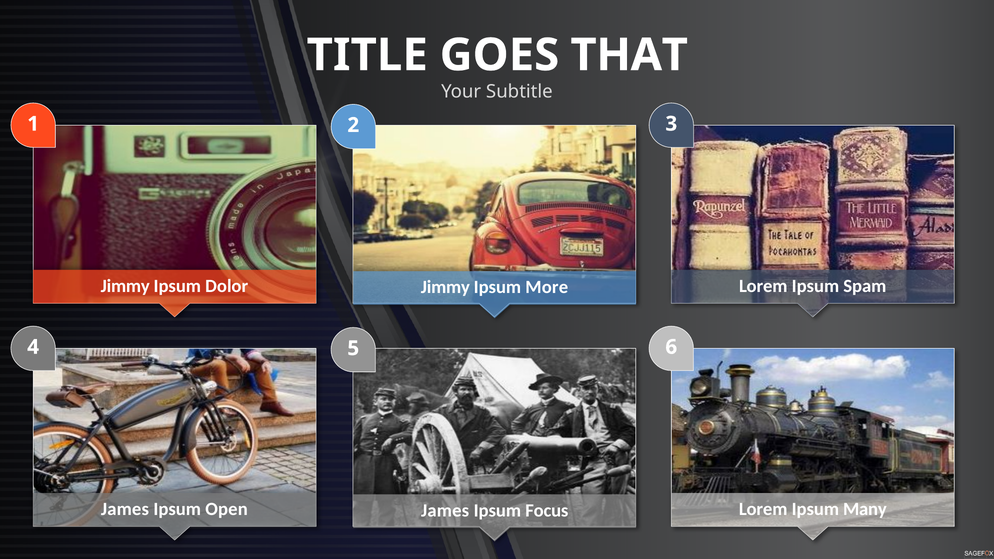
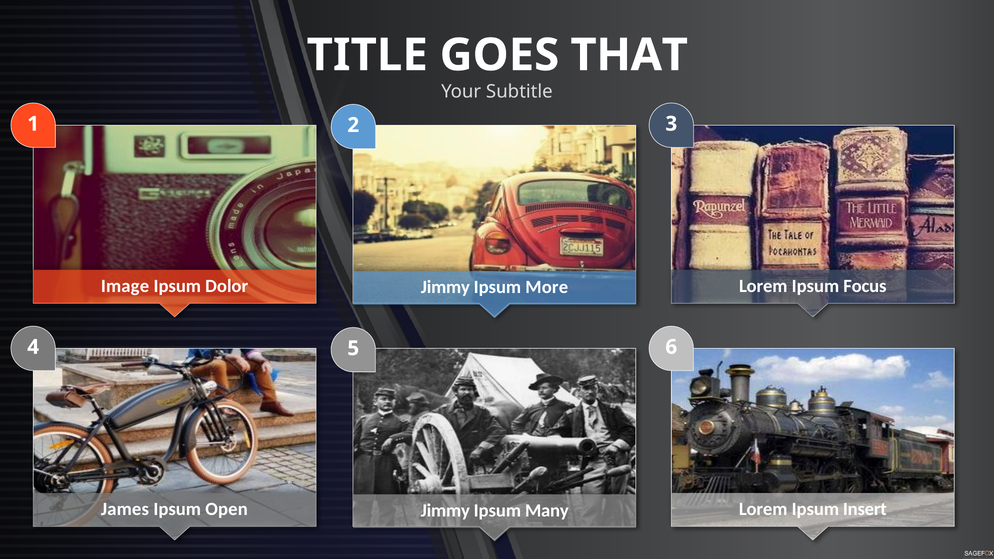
Jimmy at (125, 286): Jimmy -> Image
Spam: Spam -> Focus
Many: Many -> Insert
James at (445, 511): James -> Jimmy
Focus: Focus -> Many
